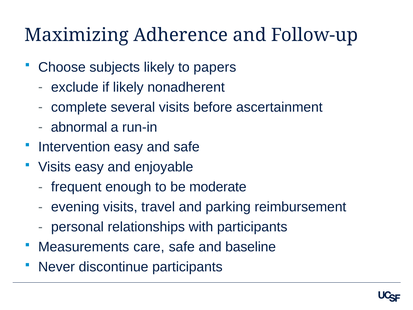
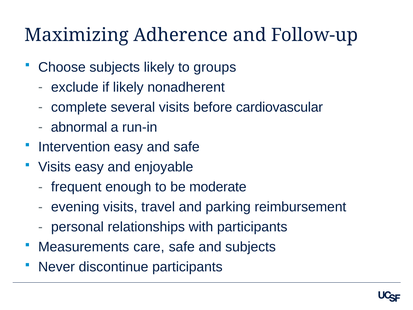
papers: papers -> groups
ascertainment: ascertainment -> cardiovascular
and baseline: baseline -> subjects
